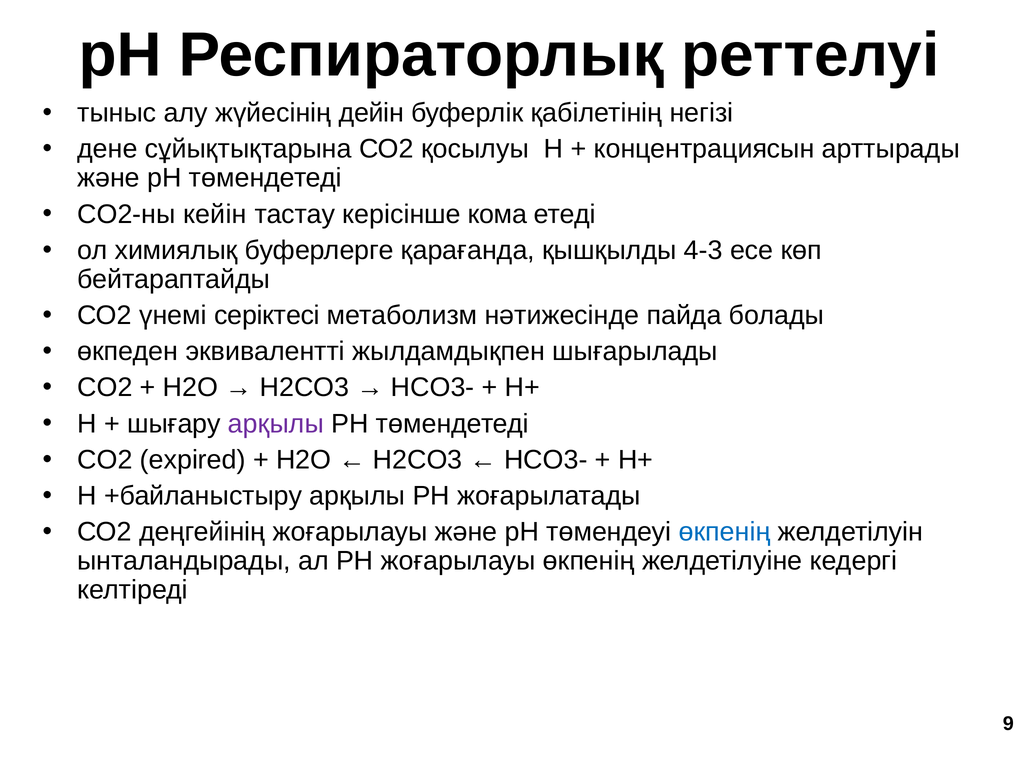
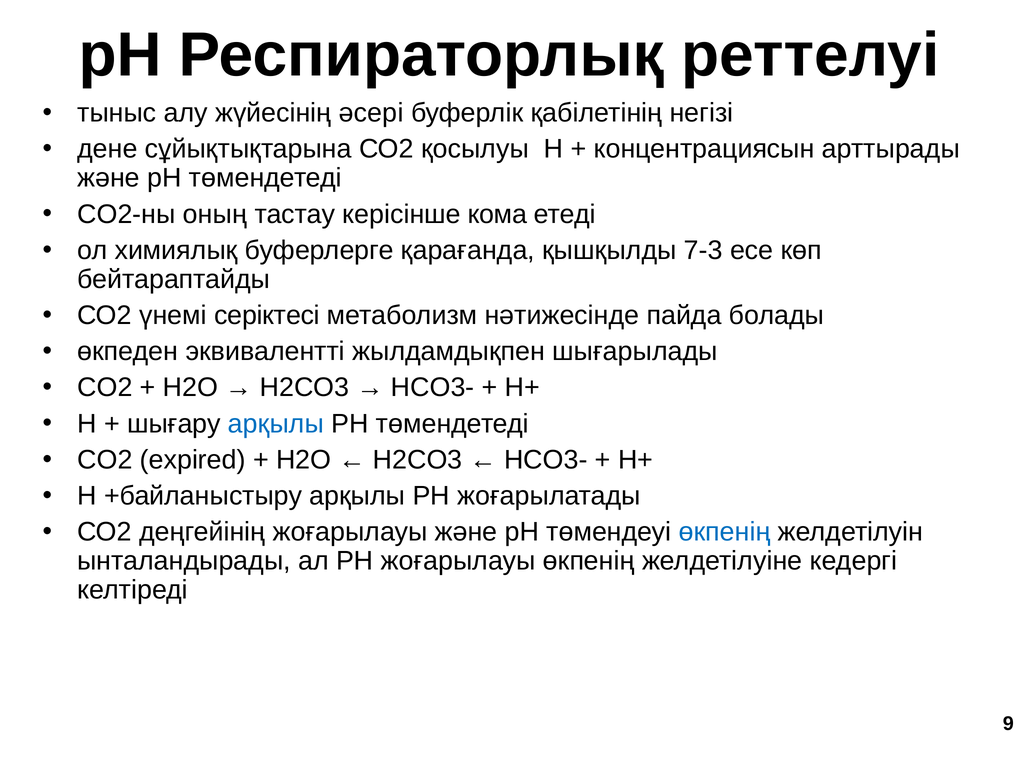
дейін: дейін -> әсері
кейін: кейін -> оның
4-3: 4-3 -> 7-3
арқылы at (276, 423) colour: purple -> blue
